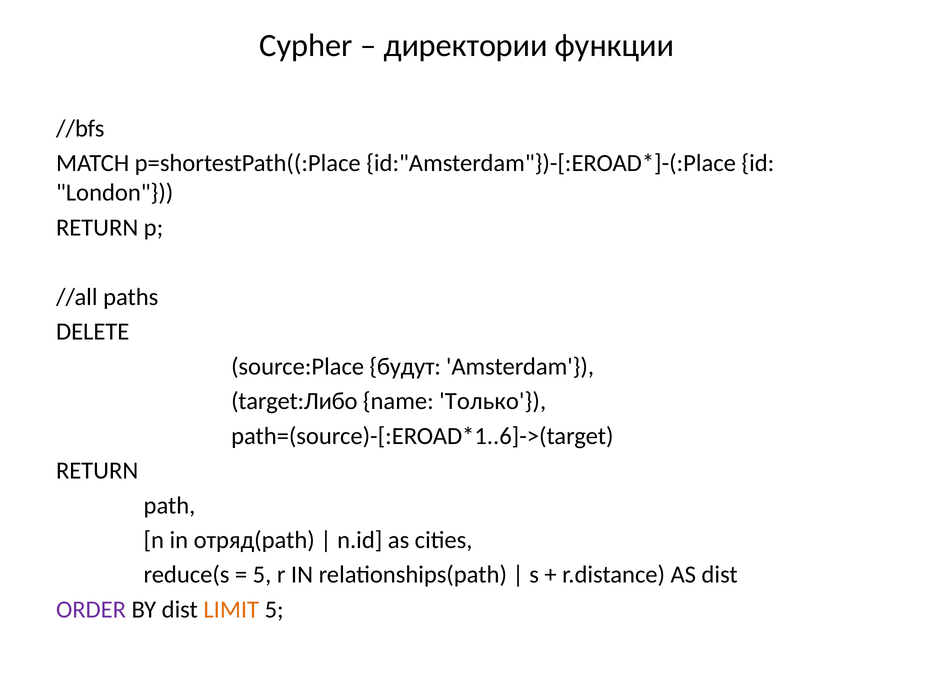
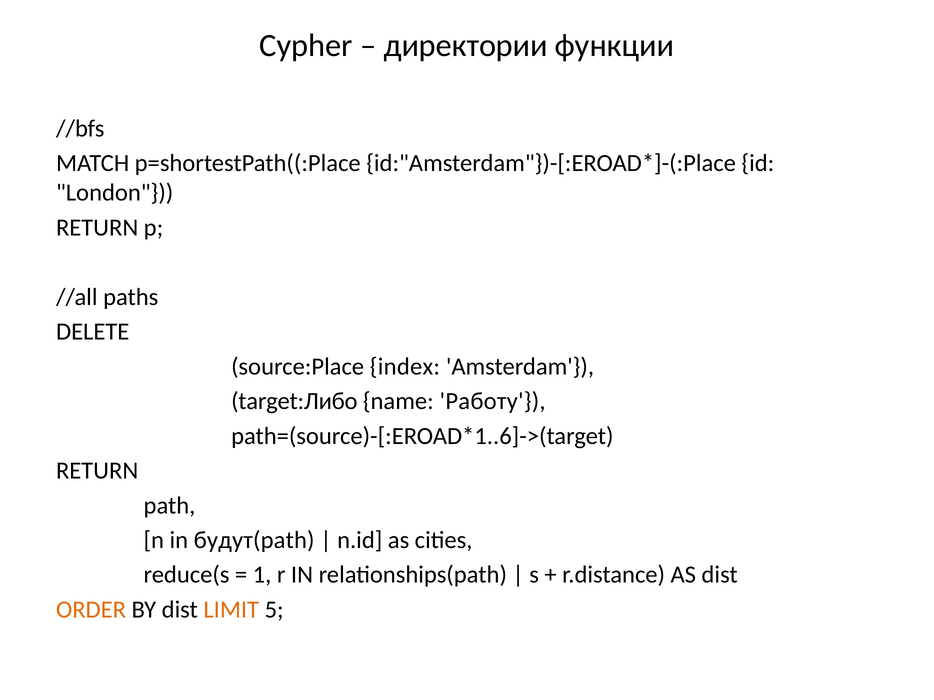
будут: будут -> index
Только: Только -> Работу
отряд(path: отряд(path -> будут(path
5 at (262, 575): 5 -> 1
ORDER colour: purple -> orange
